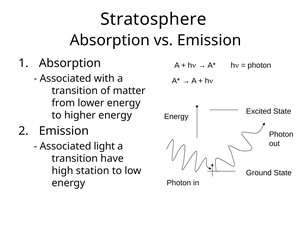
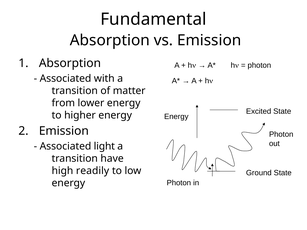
Stratosphere: Stratosphere -> Fundamental
station: station -> readily
